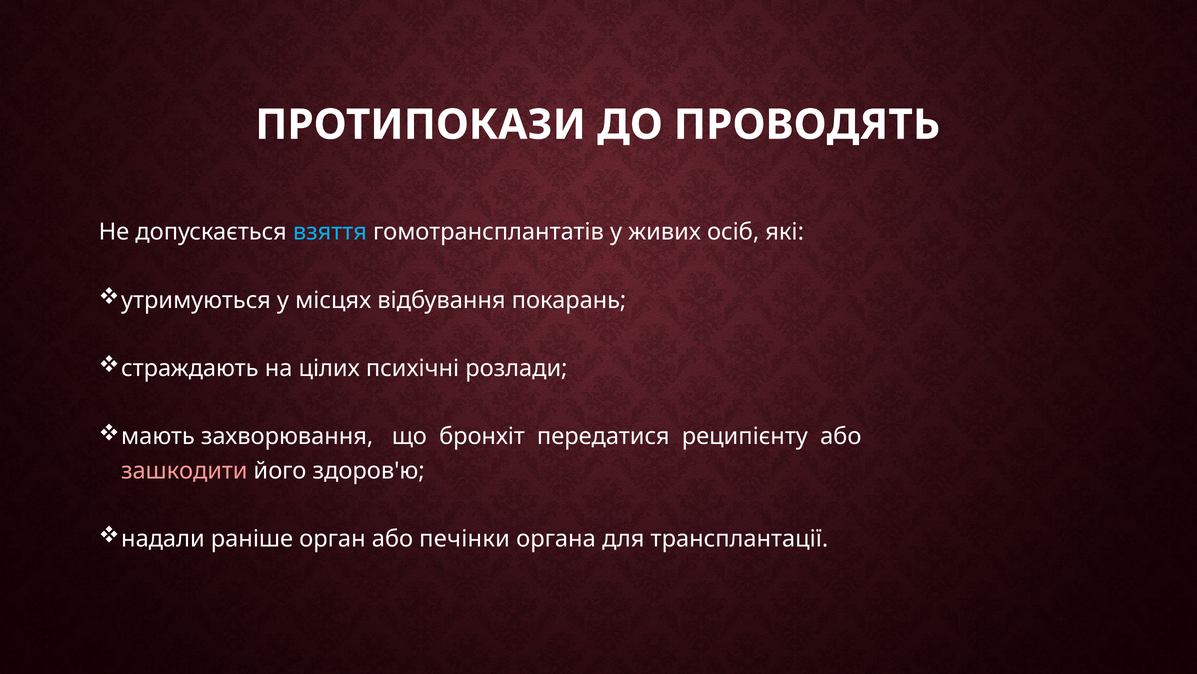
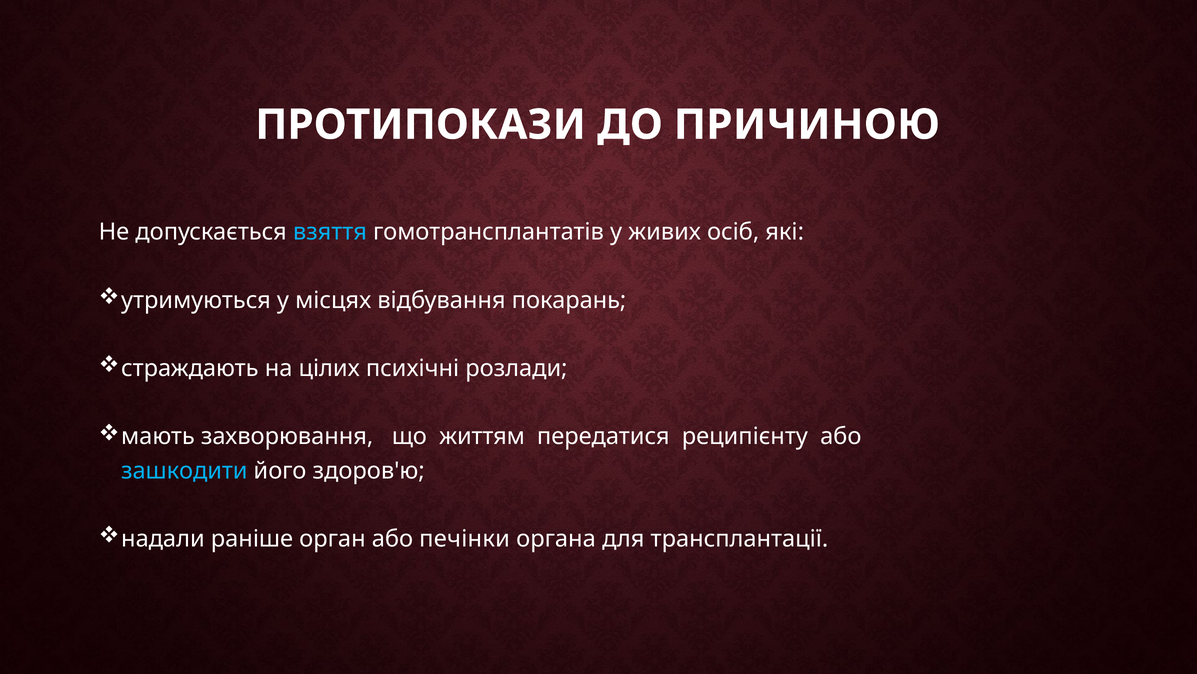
ПРОВОДЯТЬ: ПРОВОДЯТЬ -> ПРИЧИНОЮ
бронхіт: бронхіт -> життям
зашкодити colour: pink -> light blue
